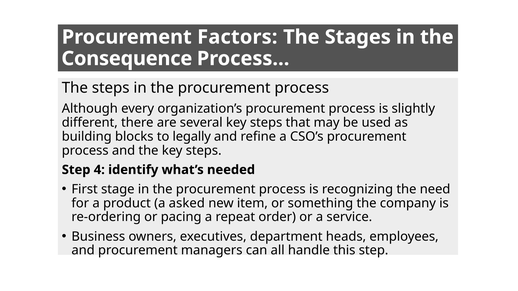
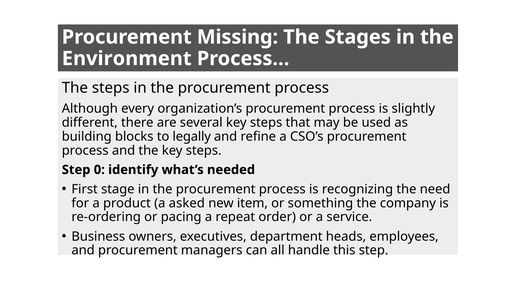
Factors: Factors -> Missing
Consequence: Consequence -> Environment
4: 4 -> 0
